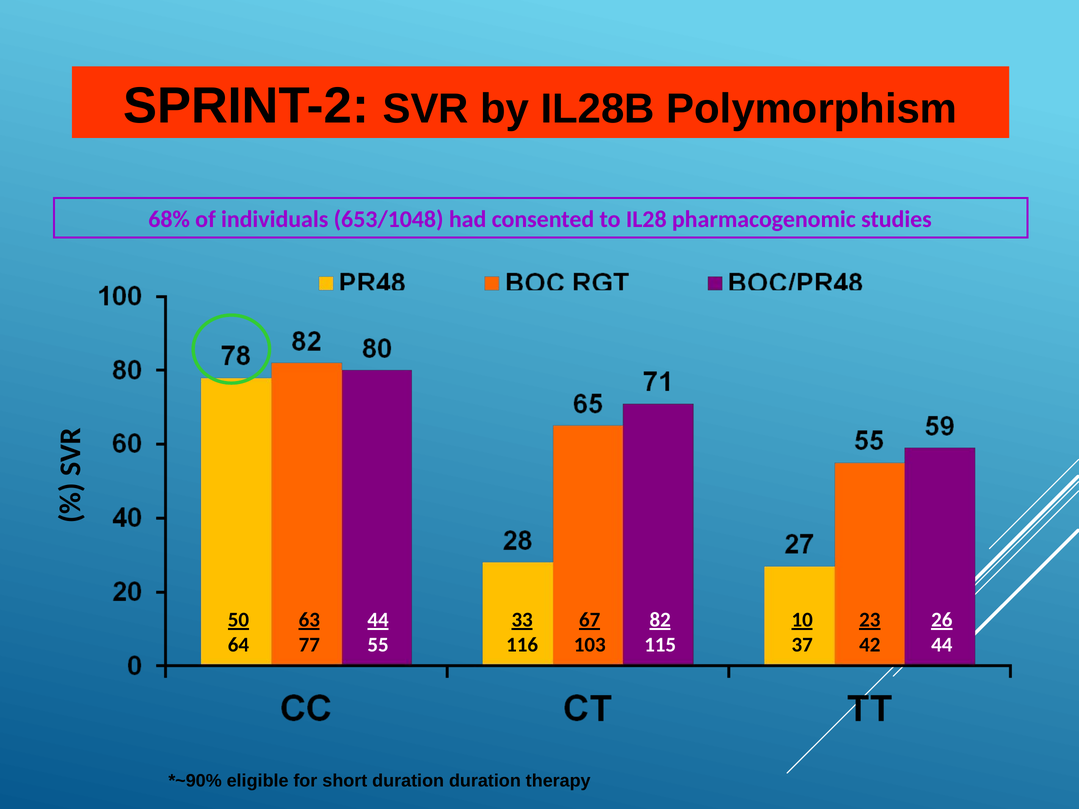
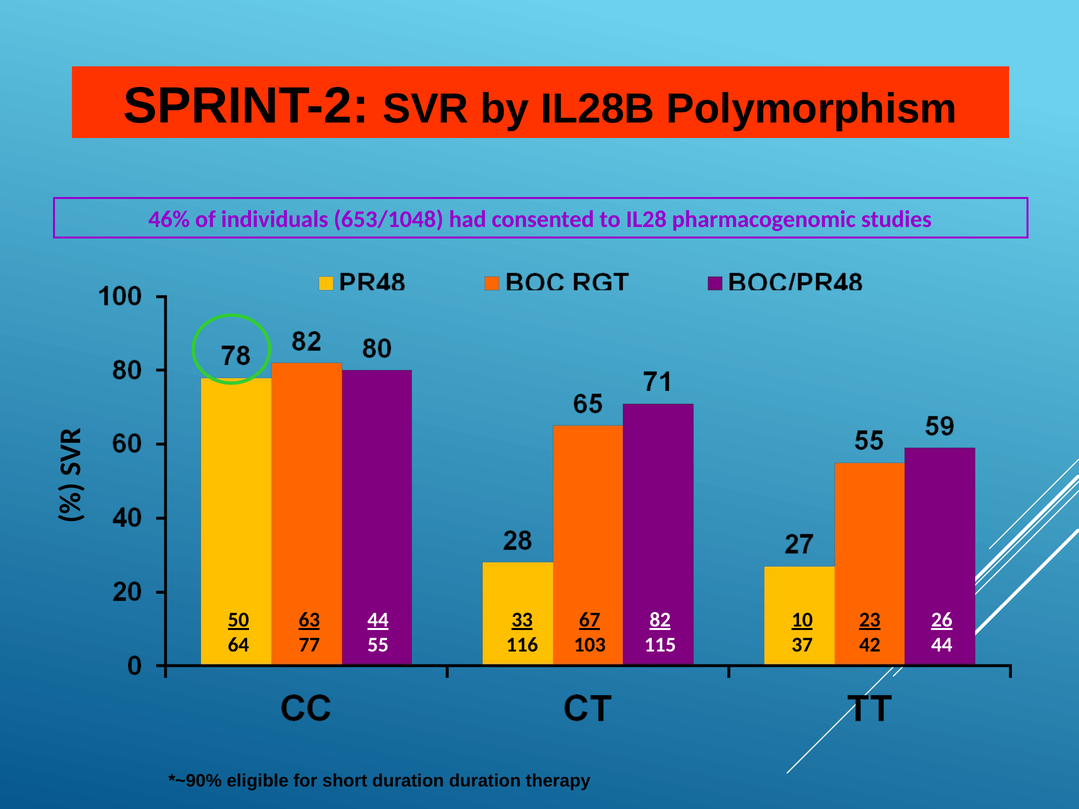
68%: 68% -> 46%
